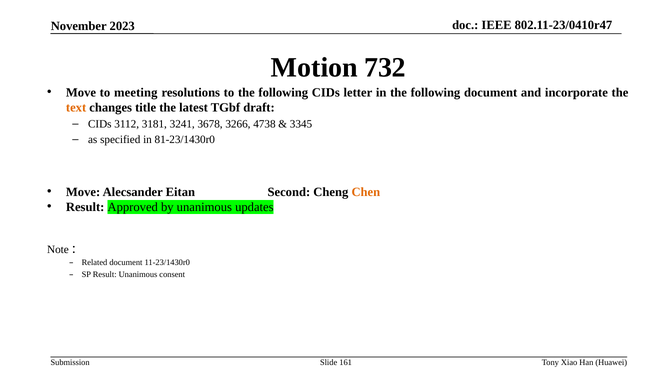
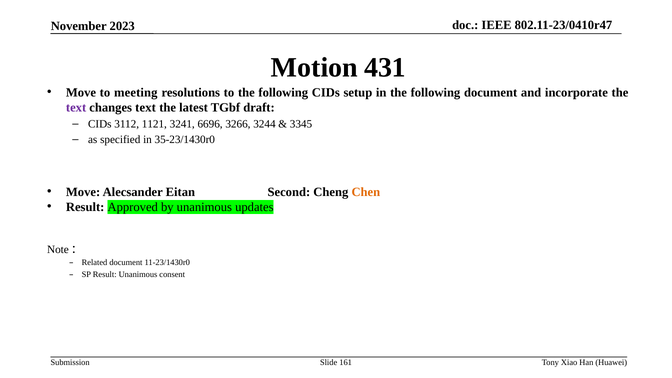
732: 732 -> 431
letter: letter -> setup
text at (76, 108) colour: orange -> purple
changes title: title -> text
3181: 3181 -> 1121
3678: 3678 -> 6696
4738: 4738 -> 3244
81-23/1430r0: 81-23/1430r0 -> 35-23/1430r0
